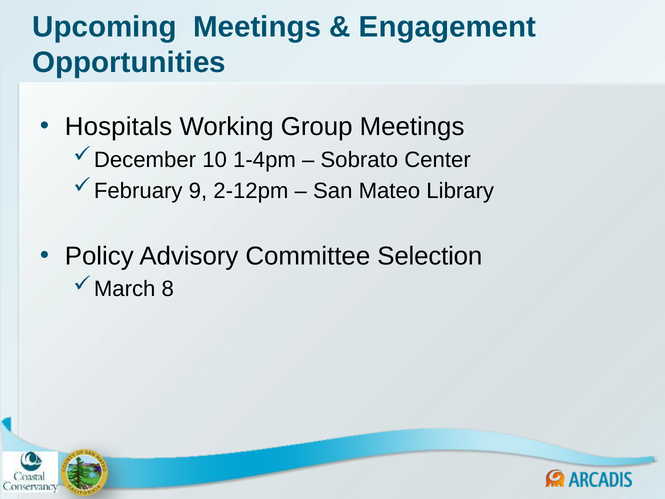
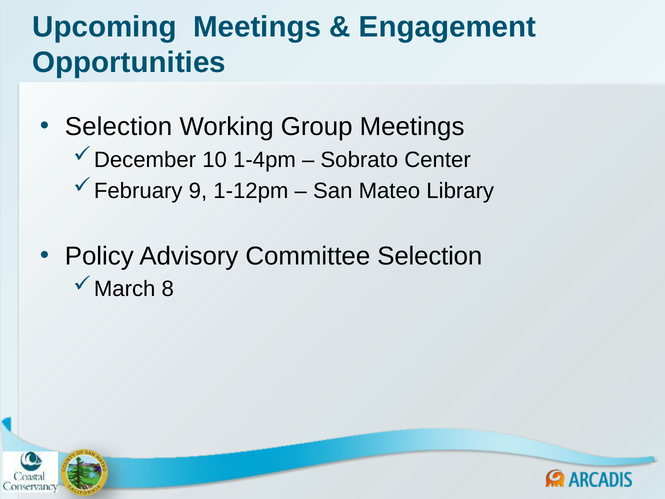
Hospitals at (119, 127): Hospitals -> Selection
2-12pm: 2-12pm -> 1-12pm
